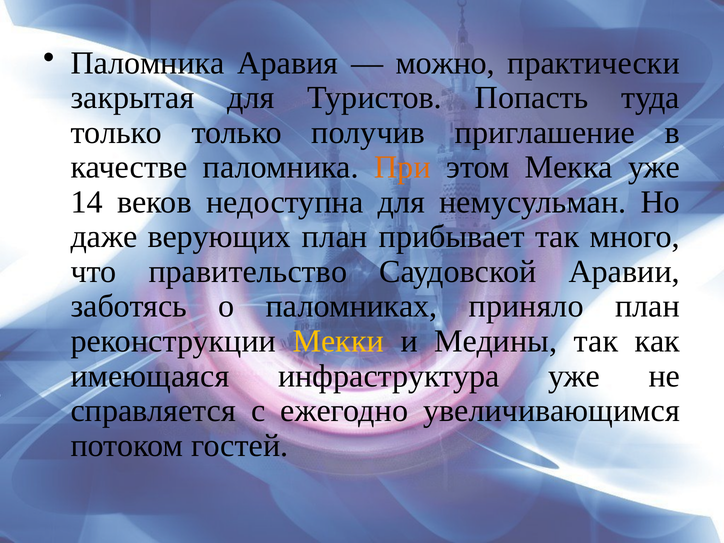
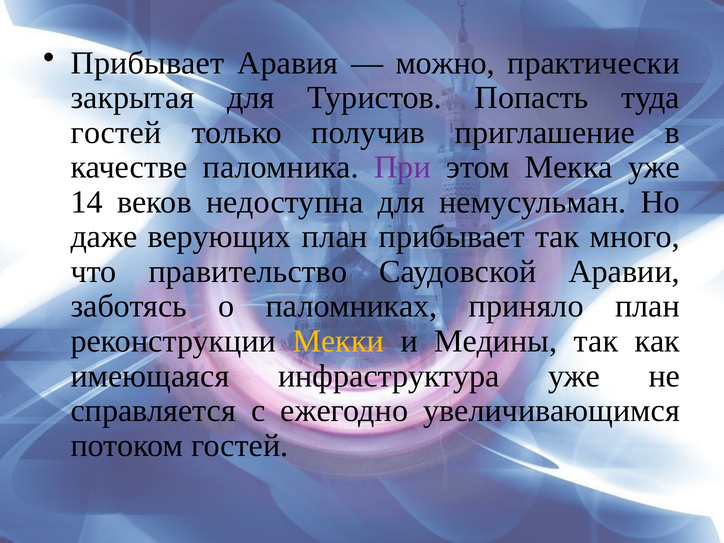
Паломника at (148, 63): Паломника -> Прибывает
только at (116, 132): только -> гостей
При colour: orange -> purple
